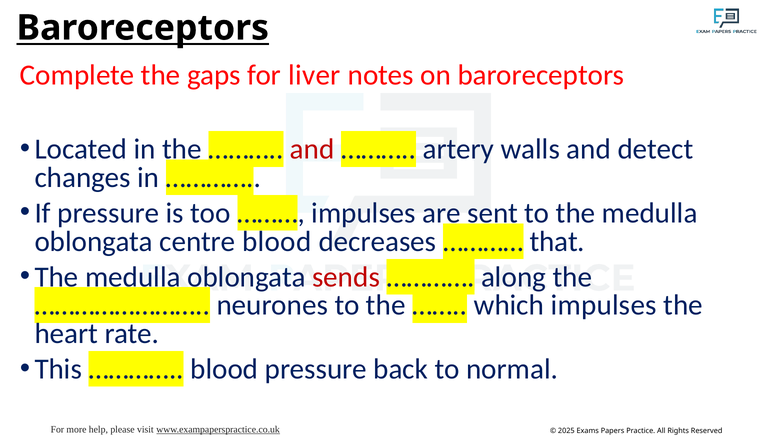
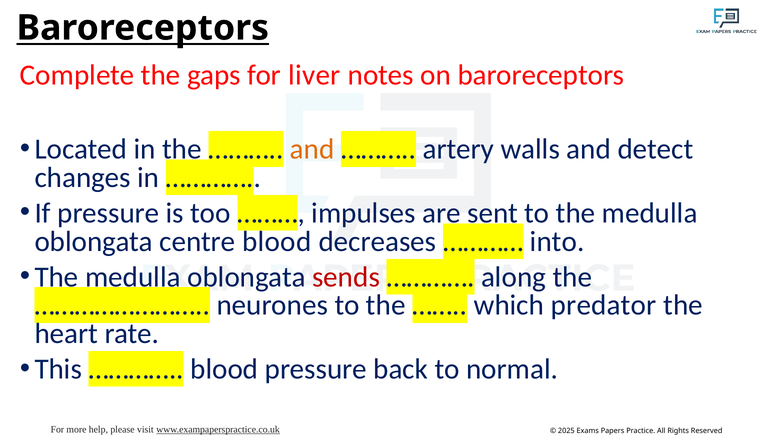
and at (312, 149) colour: red -> orange
that: that -> into
which impulses: impulses -> predator
